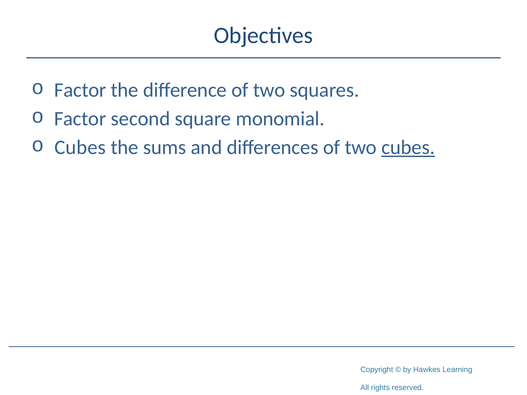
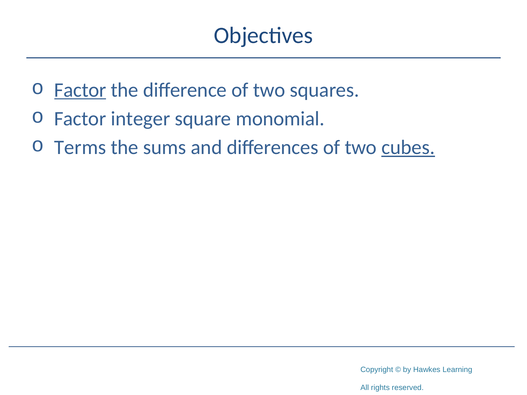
Factor at (80, 90) underline: none -> present
second: second -> integer
Cubes at (80, 148): Cubes -> Terms
